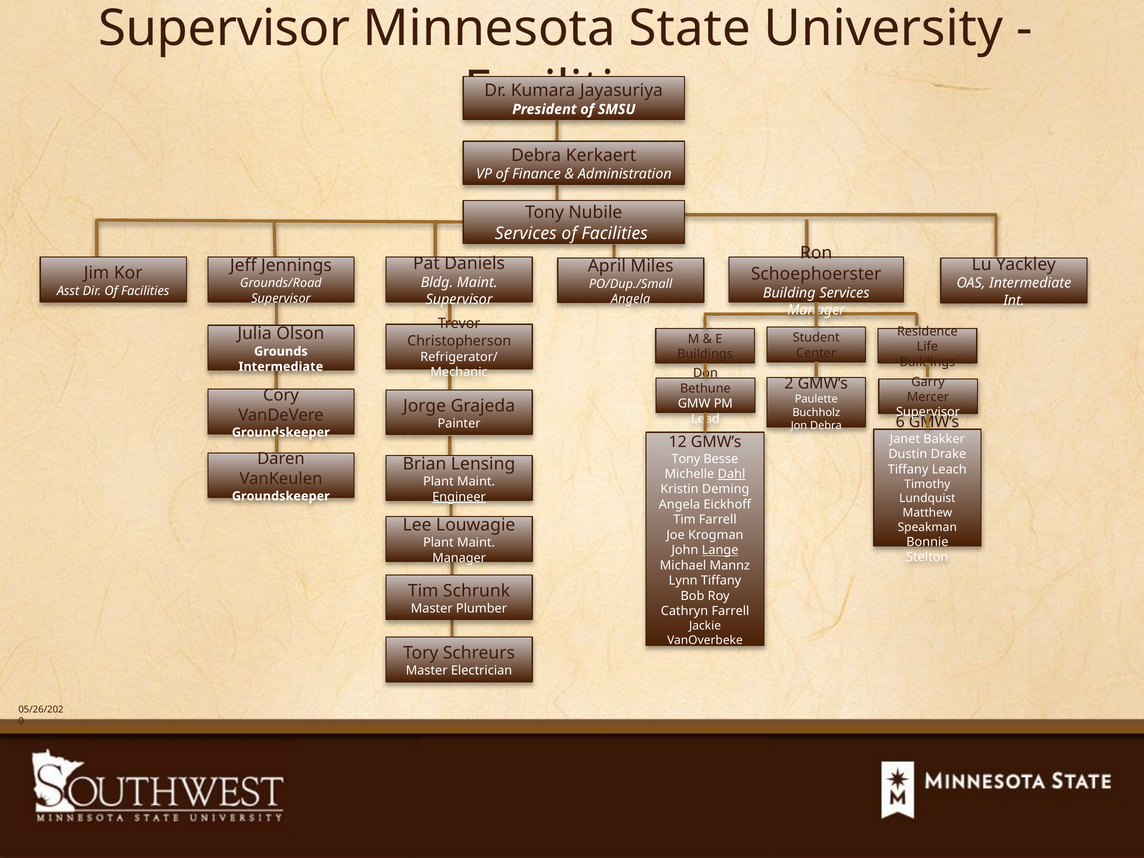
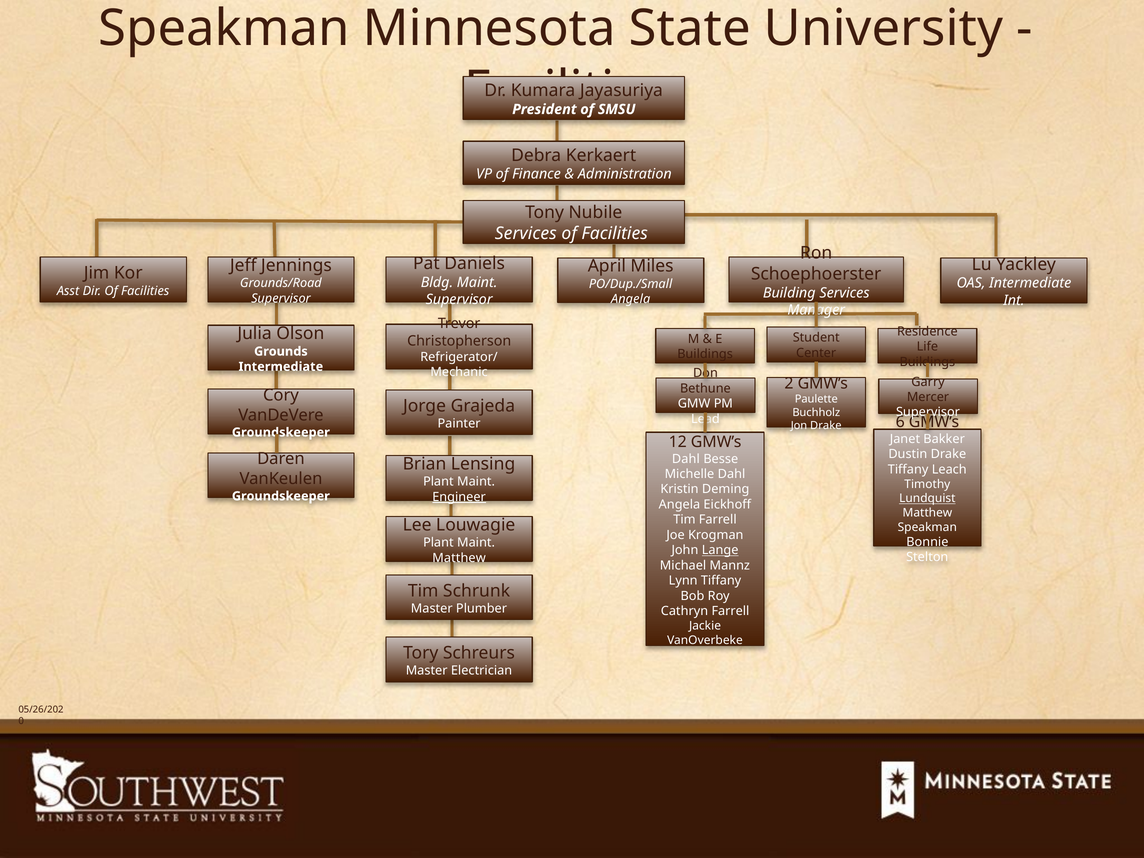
Supervisor at (224, 29): Supervisor -> Speakman
Jon Debra: Debra -> Drake
Tony at (686, 459): Tony -> Dahl
Dahl at (732, 474) underline: present -> none
Lundquist underline: none -> present
Manager at (459, 558): Manager -> Matthew
